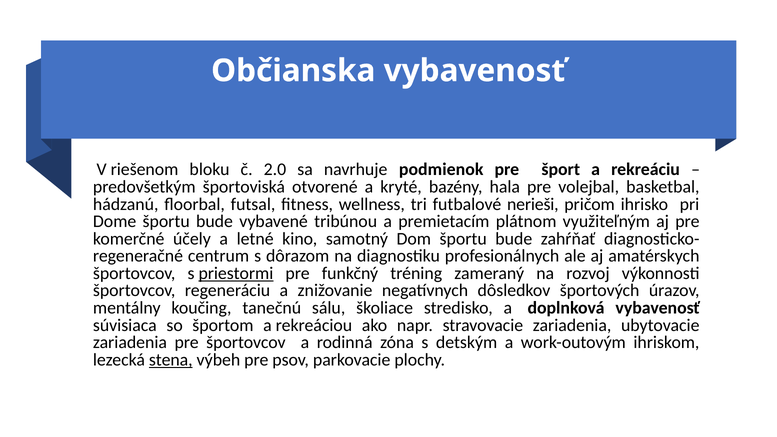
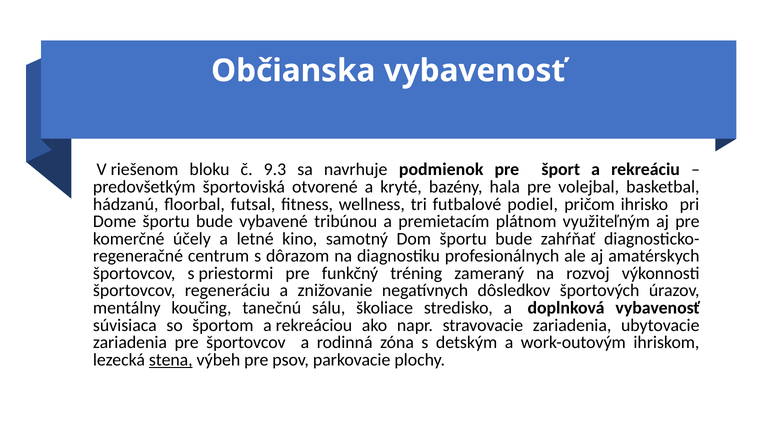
2.0: 2.0 -> 9.3
nerieši: nerieši -> podiel
priestormi underline: present -> none
